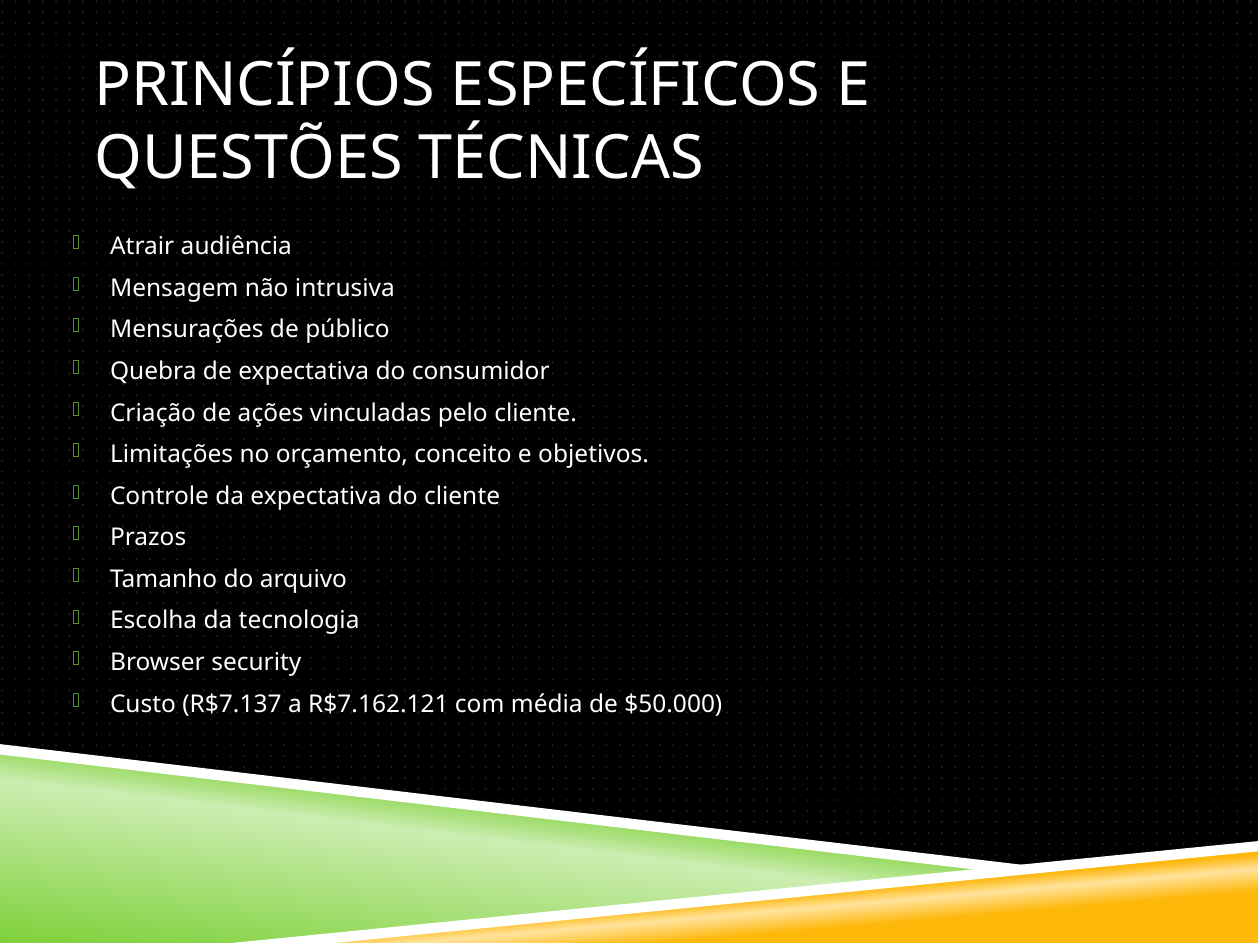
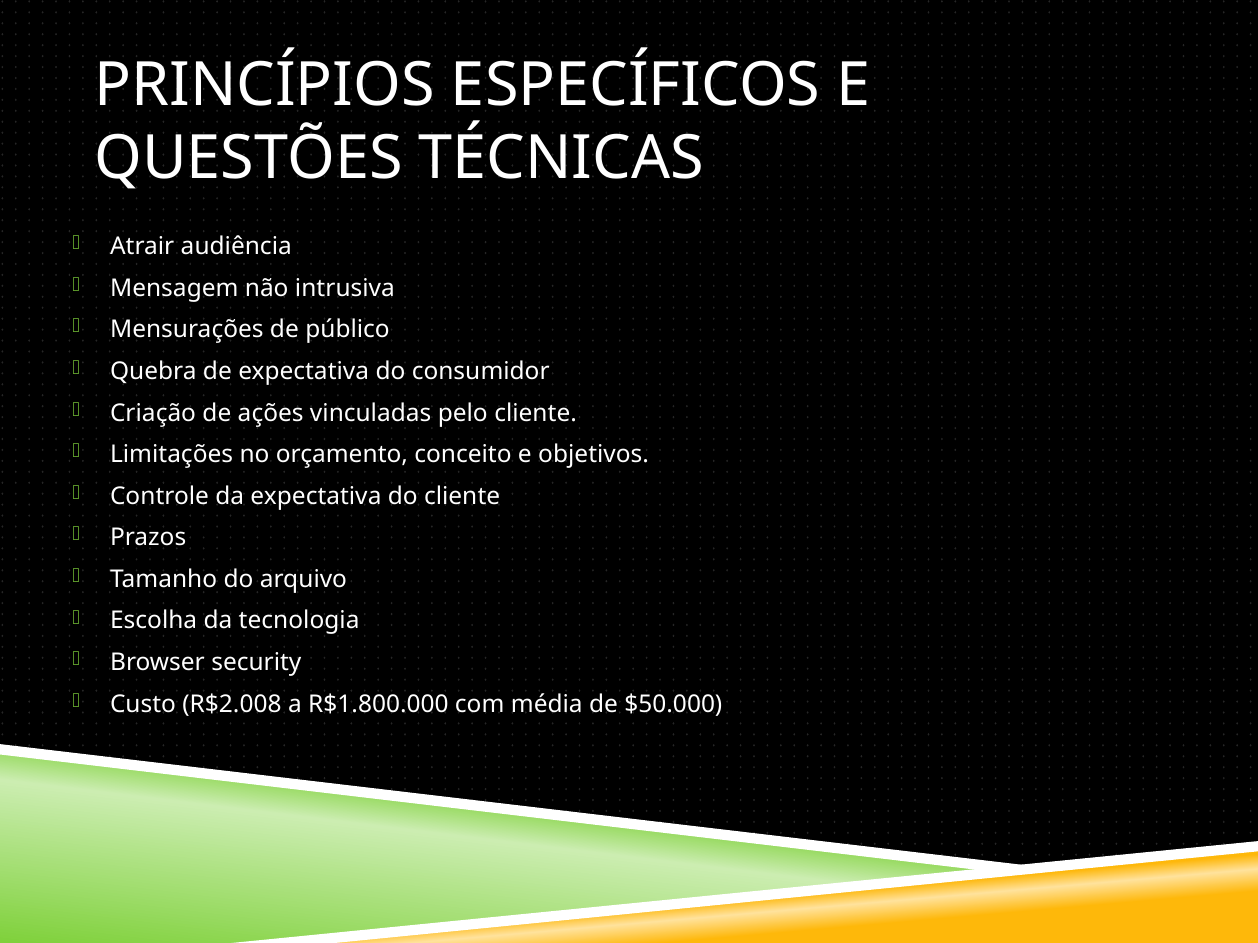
R$7.137: R$7.137 -> R$2.008
R$7.162.121: R$7.162.121 -> R$1.800.000
